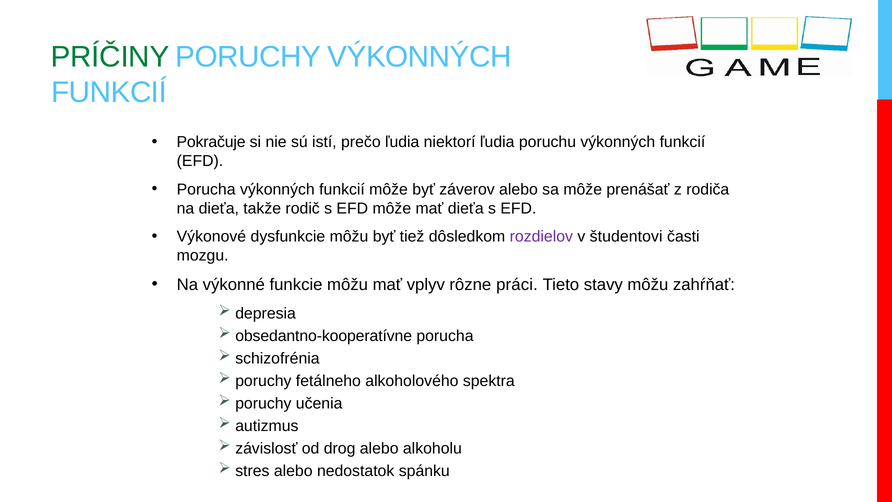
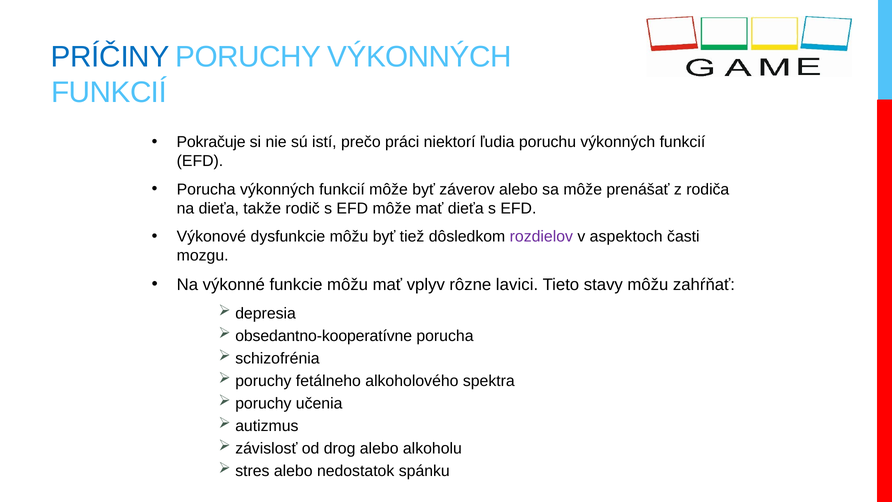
PRÍČINY colour: green -> blue
prečo ľudia: ľudia -> práci
študentovi: študentovi -> aspektoch
práci: práci -> lavici
